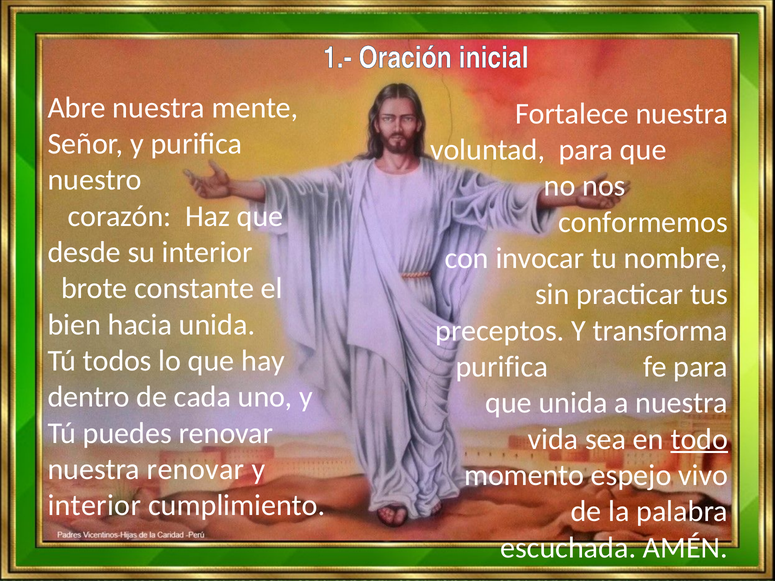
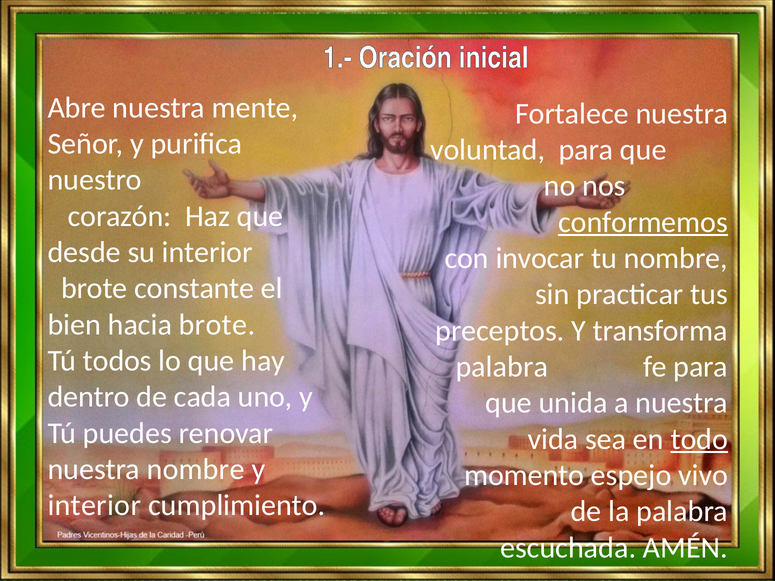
conformemos underline: none -> present
hacia unida: unida -> brote
purifica at (502, 367): purifica -> palabra
nuestra renovar: renovar -> nombre
